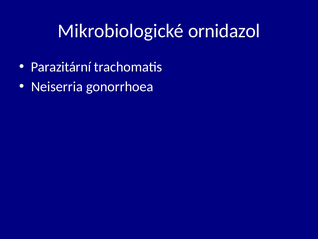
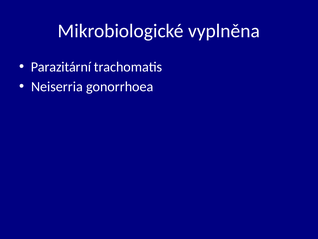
ornidazol: ornidazol -> vyplněna
